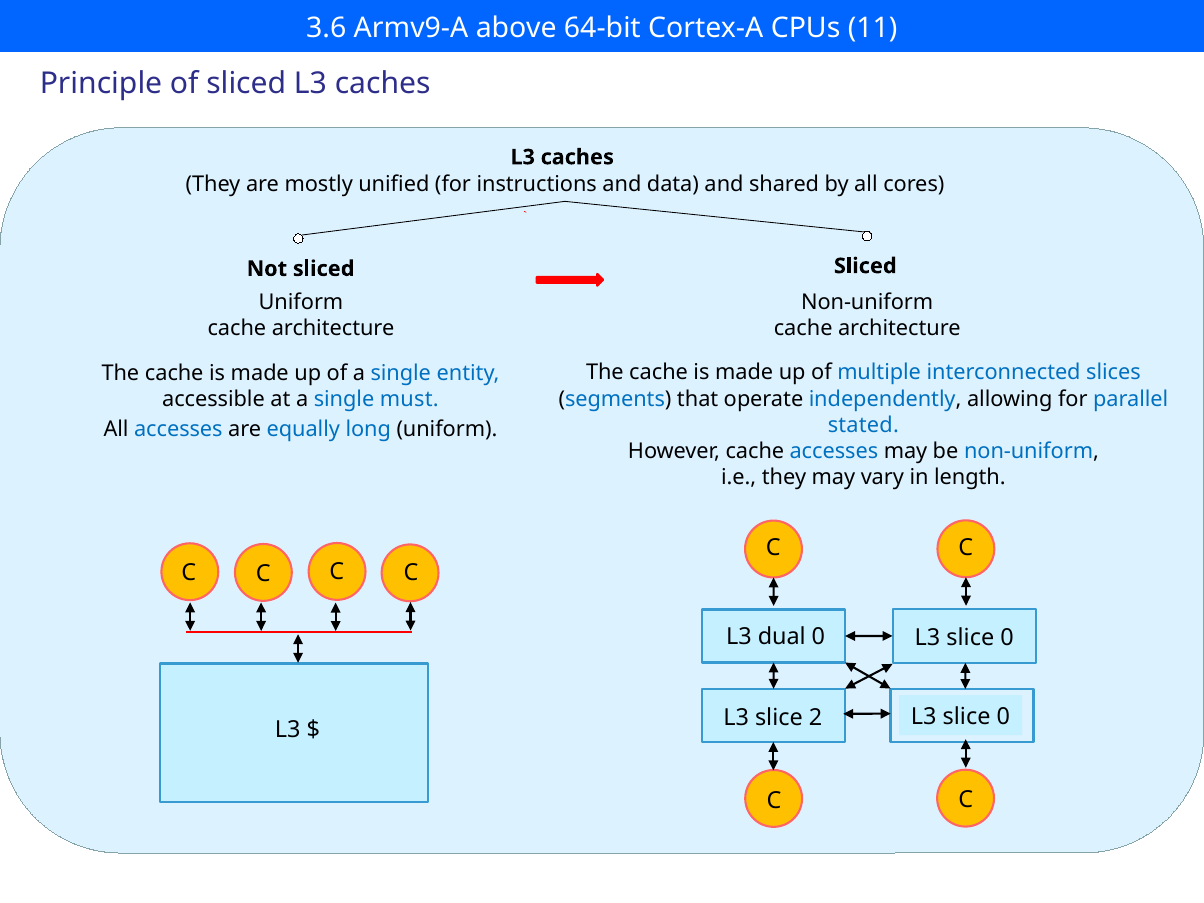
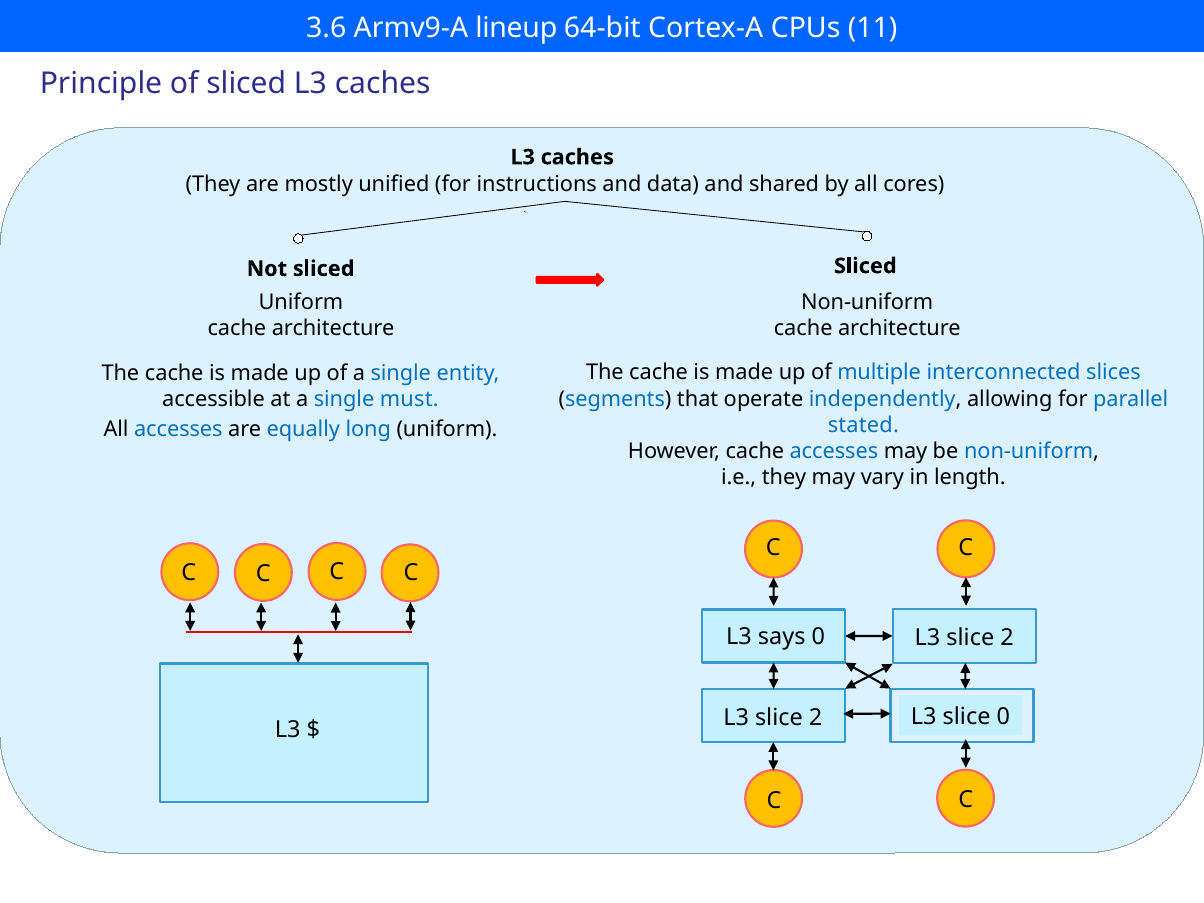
above: above -> lineup
dual: dual -> says
0 L3 slice 0: 0 -> 2
